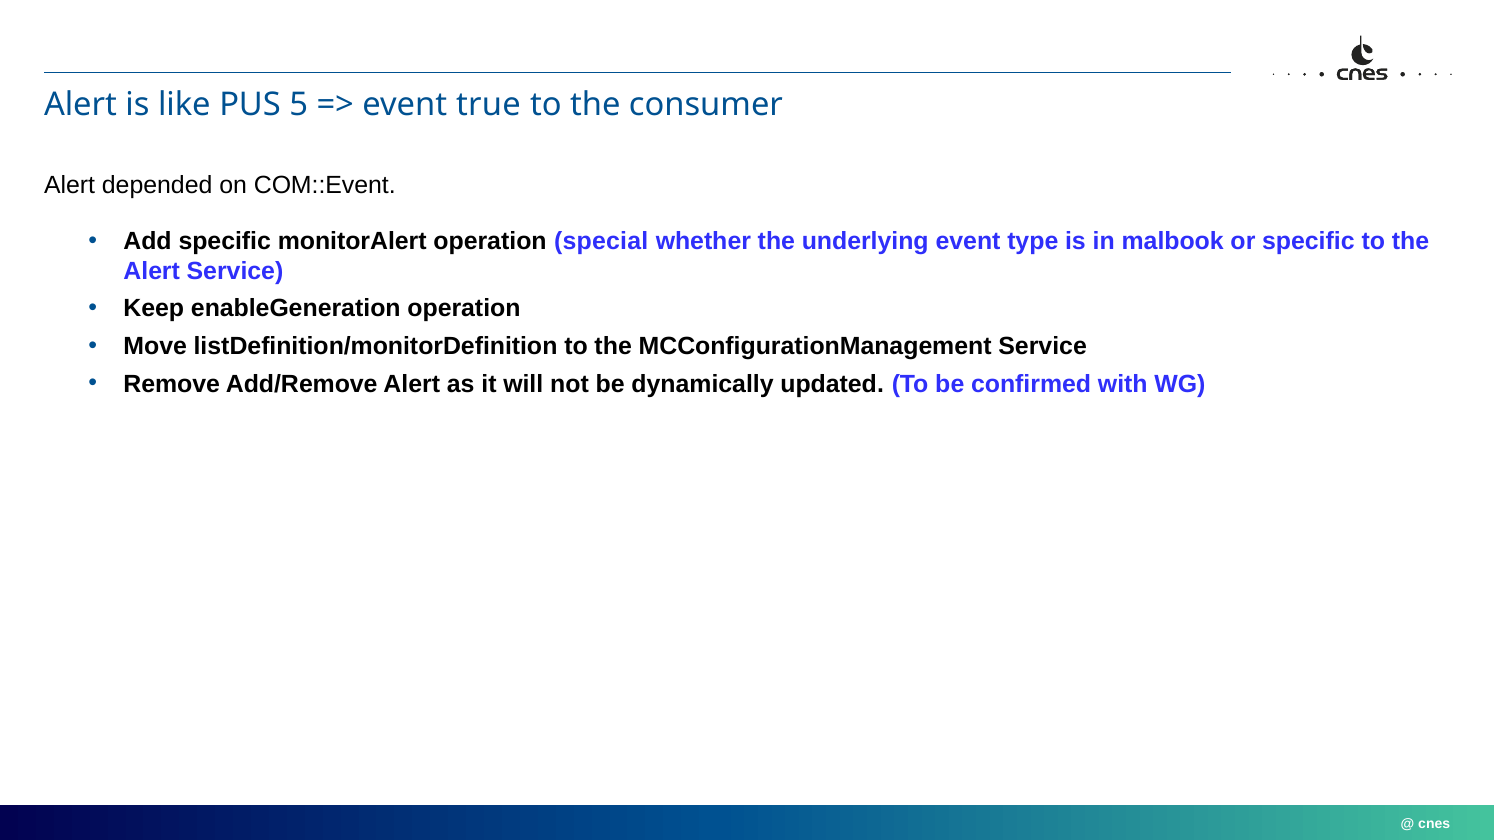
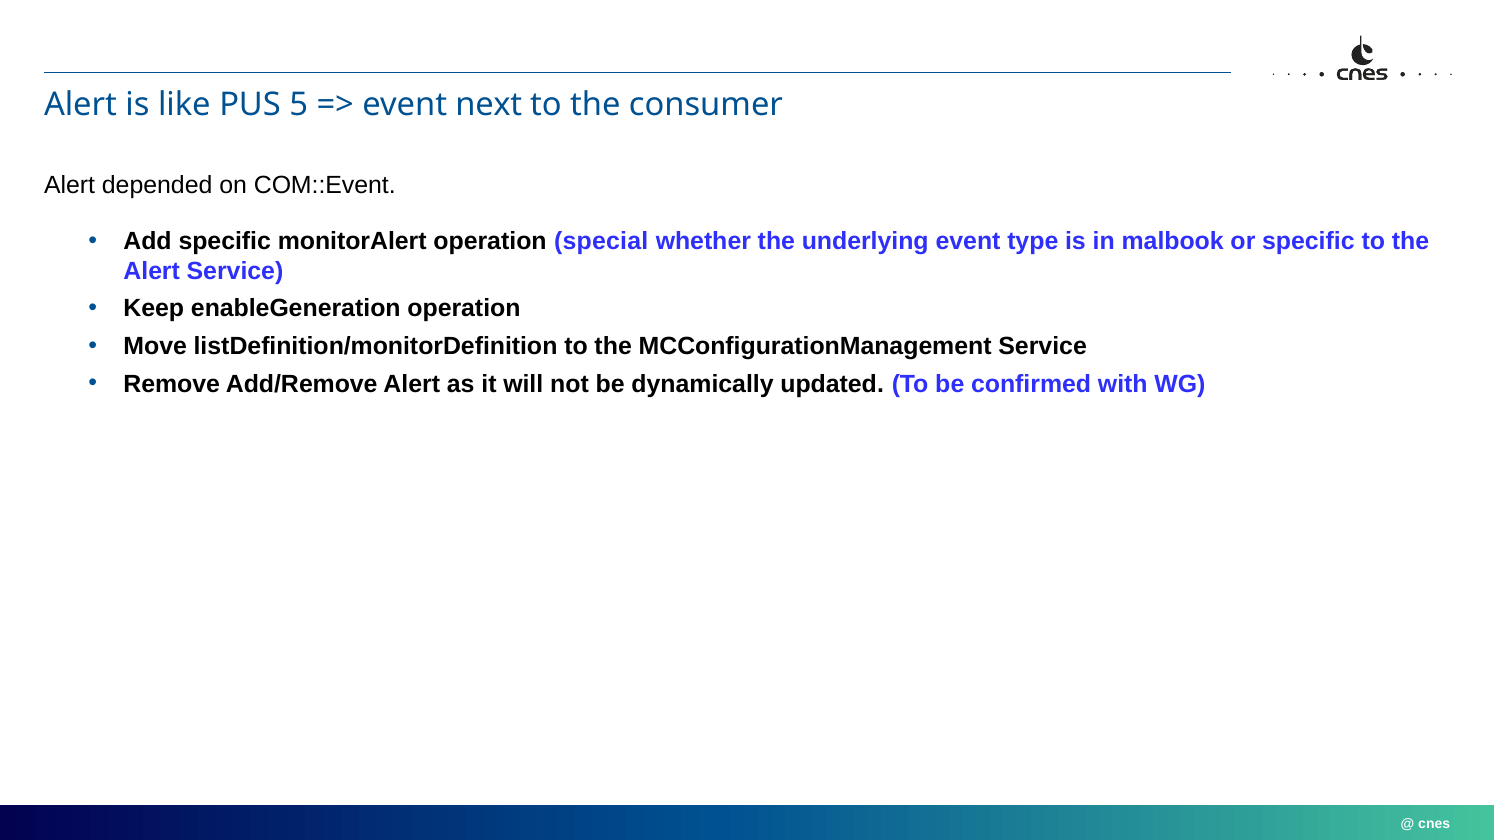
true: true -> next
